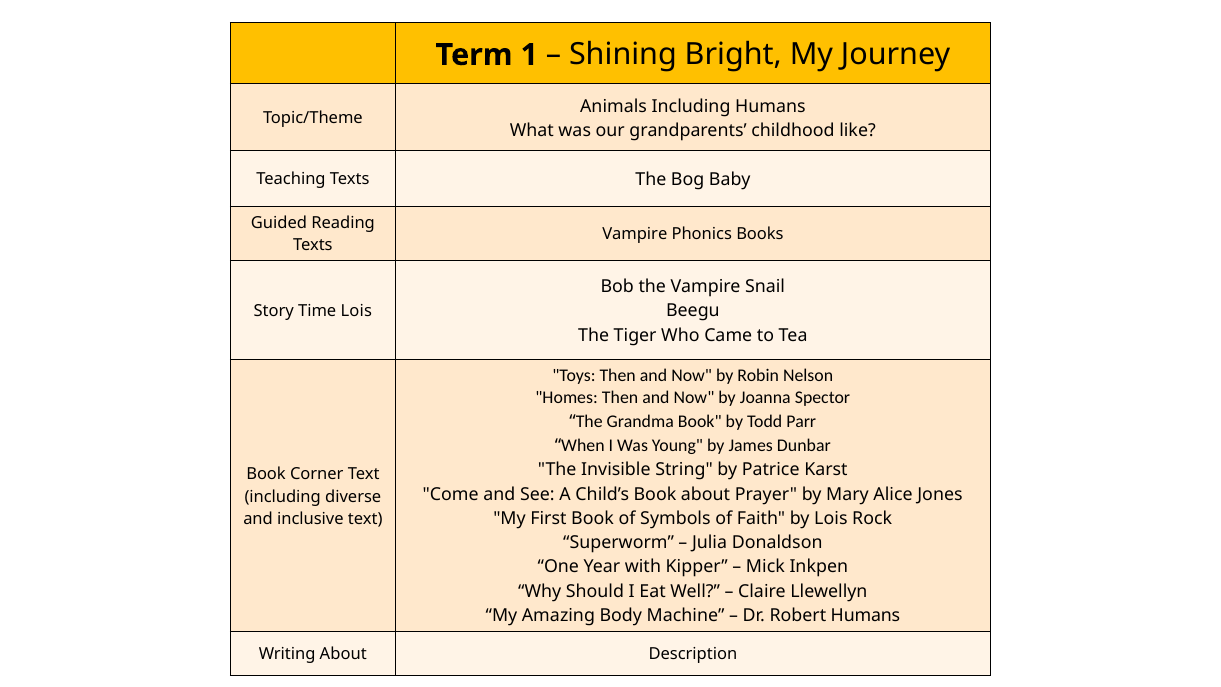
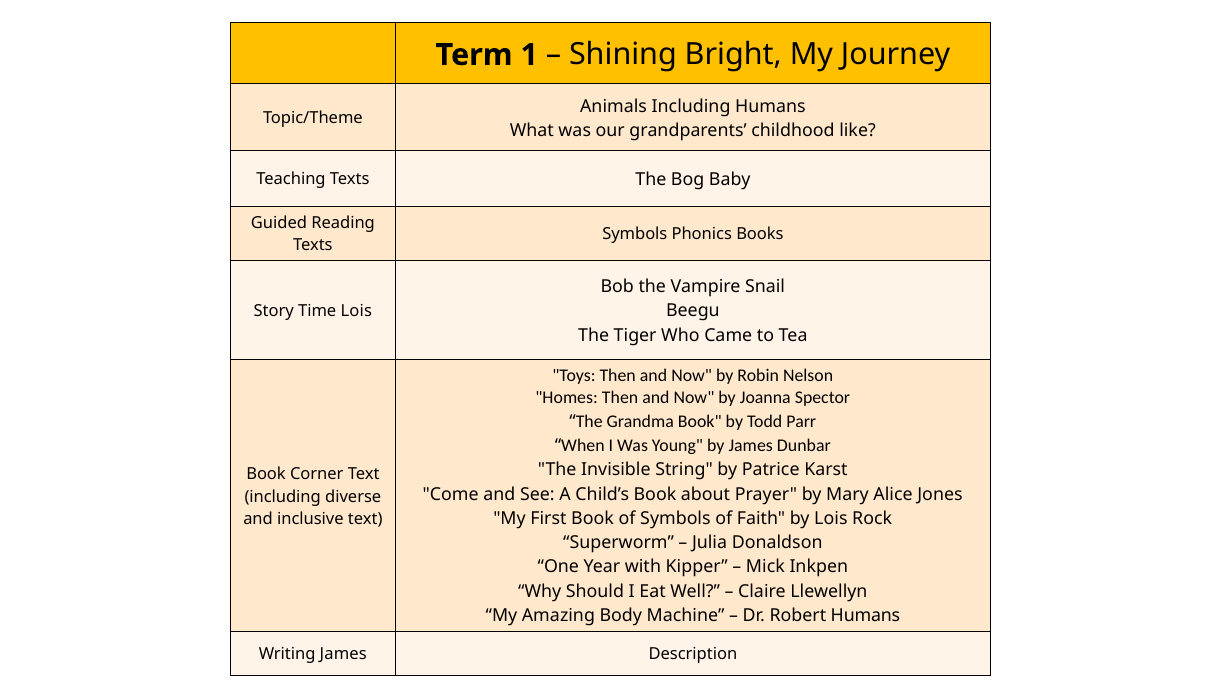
Vampire at (635, 234): Vampire -> Symbols
Writing About: About -> James
